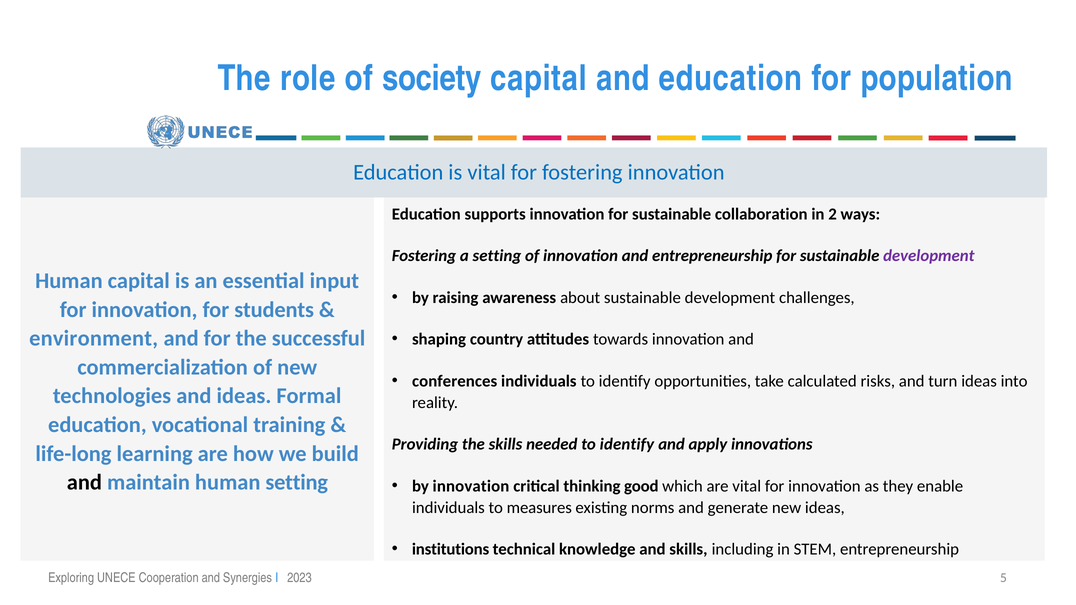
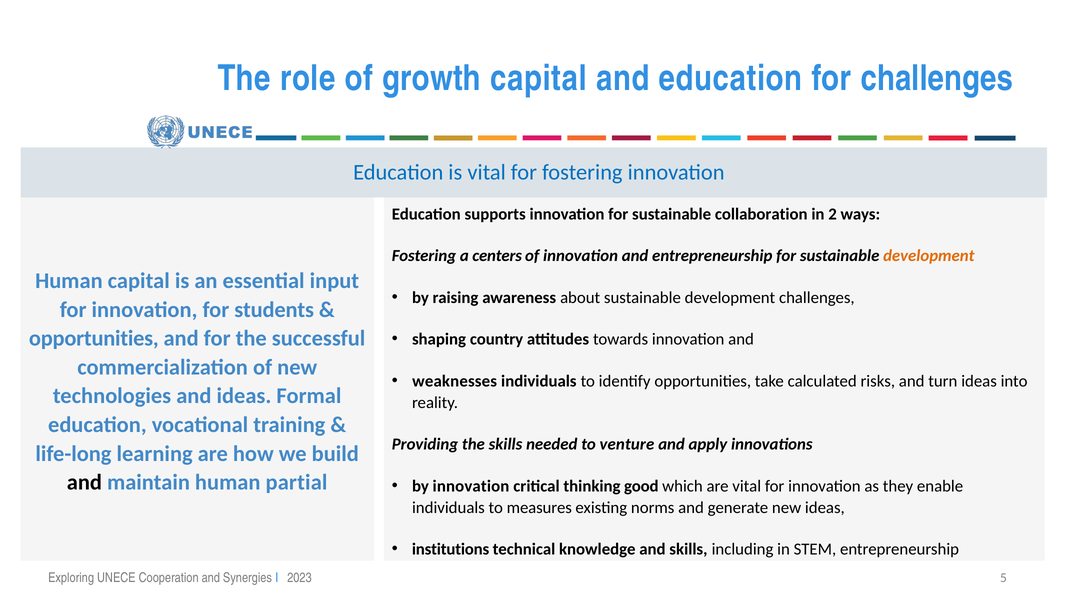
society: society -> growth
for population: population -> challenges
a setting: setting -> centers
development at (929, 256) colour: purple -> orange
environment at (94, 339): environment -> opportunities
conferences: conferences -> weaknesses
needed to identify: identify -> venture
human setting: setting -> partial
